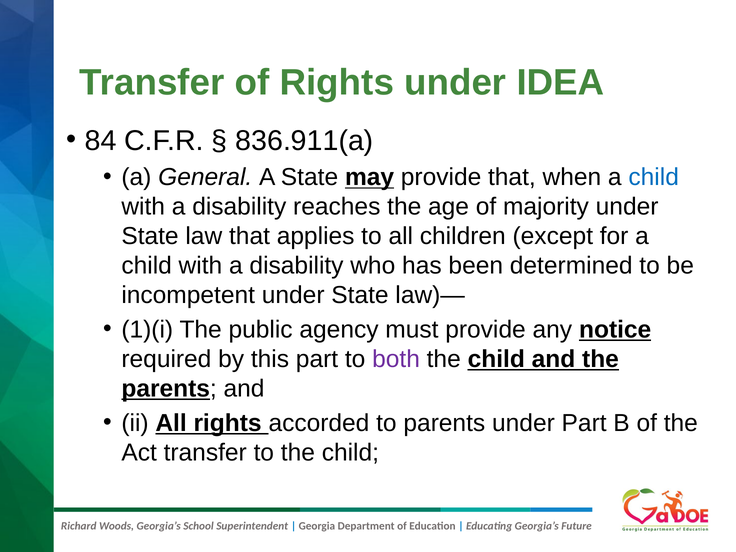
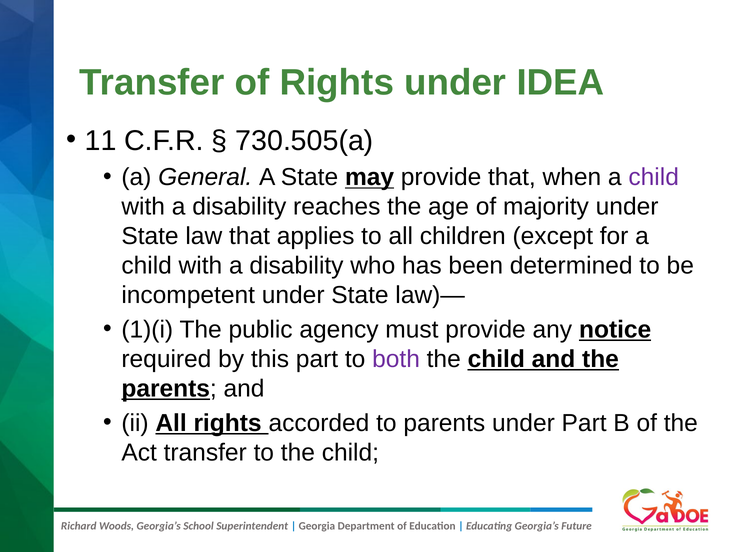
84: 84 -> 11
836.911(a: 836.911(a -> 730.505(a
child at (654, 177) colour: blue -> purple
